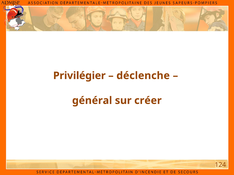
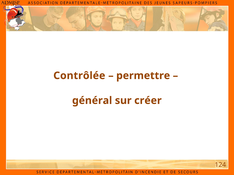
Privilégier: Privilégier -> Contrôlée
déclenche: déclenche -> permettre
